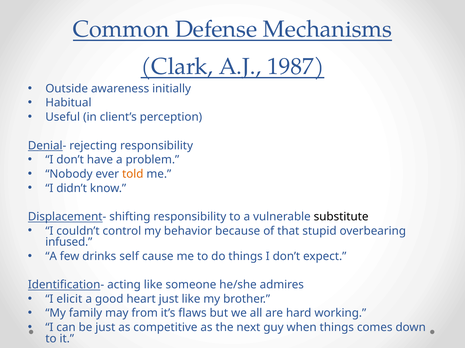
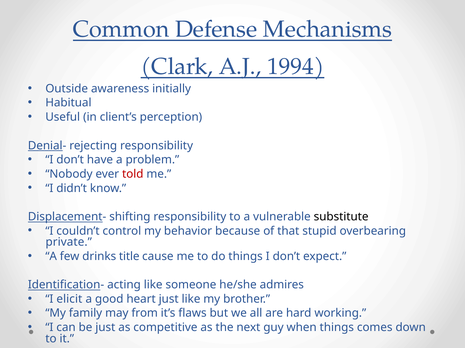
1987: 1987 -> 1994
told colour: orange -> red
infused: infused -> private
self: self -> title
